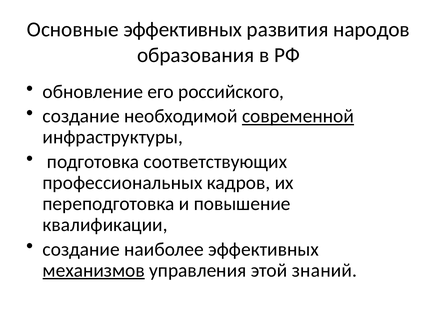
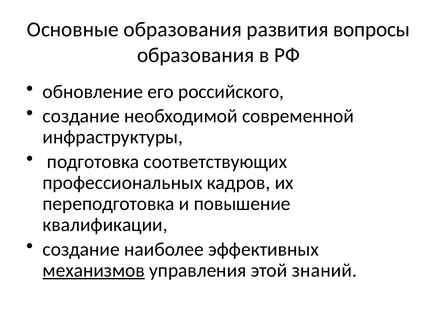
Основные эффективных: эффективных -> образования
народов: народов -> вопросы
современной underline: present -> none
